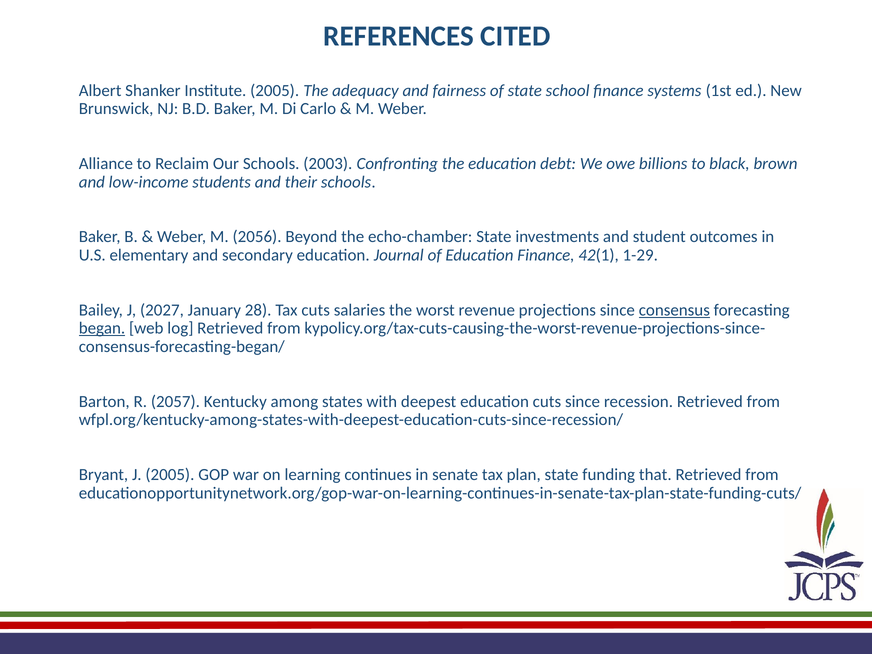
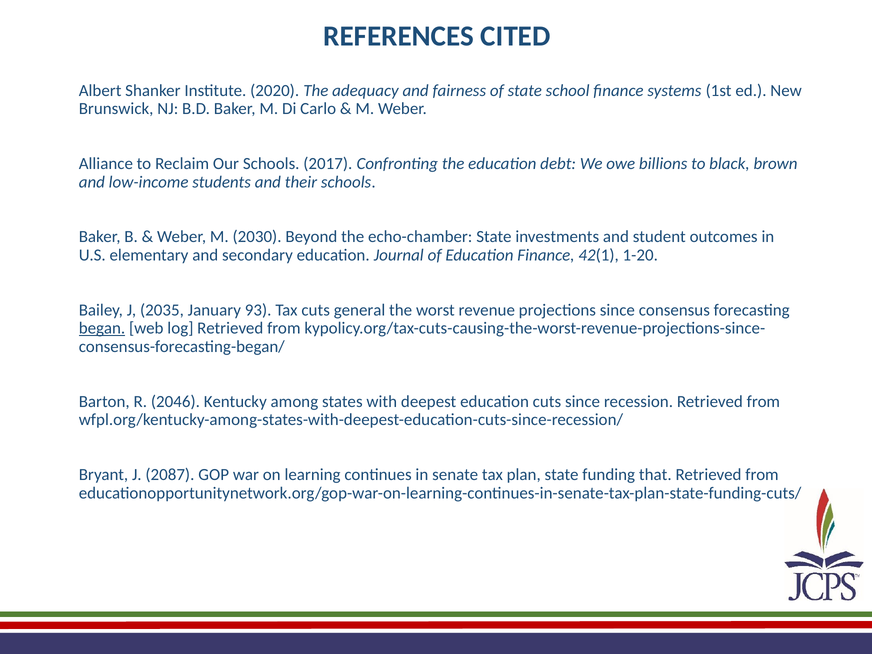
Institute 2005: 2005 -> 2020
2003: 2003 -> 2017
2056: 2056 -> 2030
1-29: 1-29 -> 1-20
2027: 2027 -> 2035
28: 28 -> 93
salaries: salaries -> general
consensus underline: present -> none
2057: 2057 -> 2046
J 2005: 2005 -> 2087
